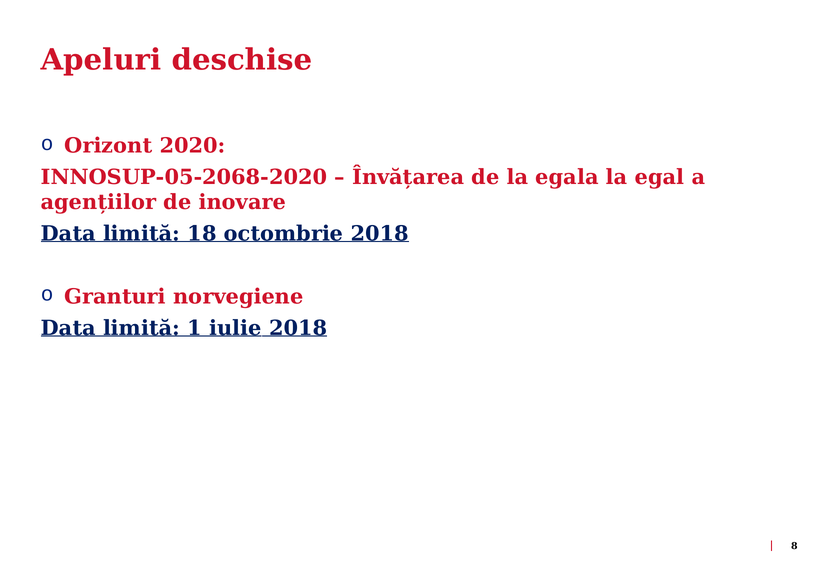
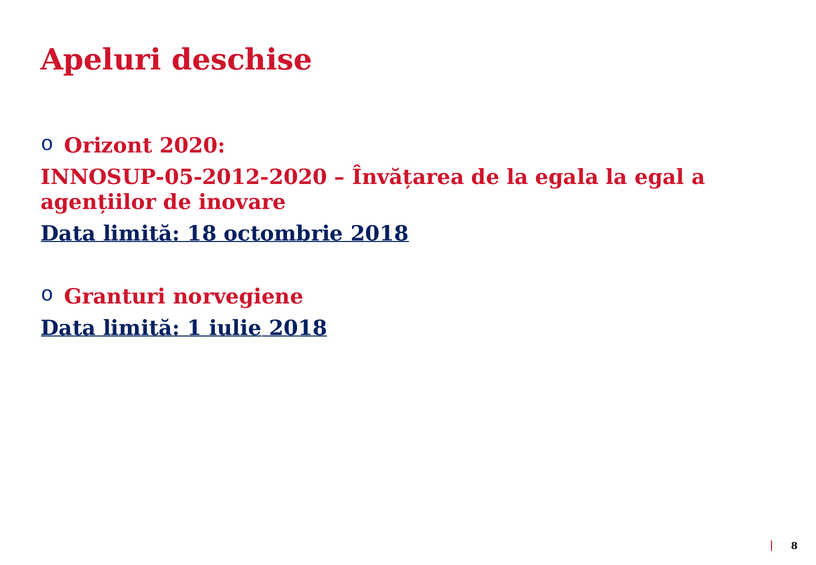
INNOSUP-05-2068-2020: INNOSUP-05-2068-2020 -> INNOSUP-05-2012-2020
